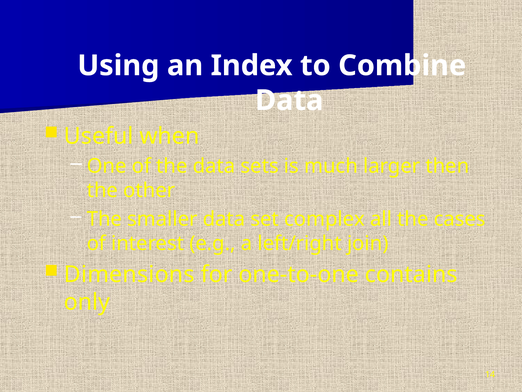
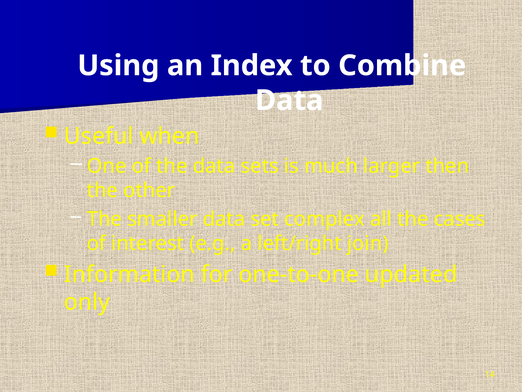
Dimensions: Dimensions -> Information
contains: contains -> updated
